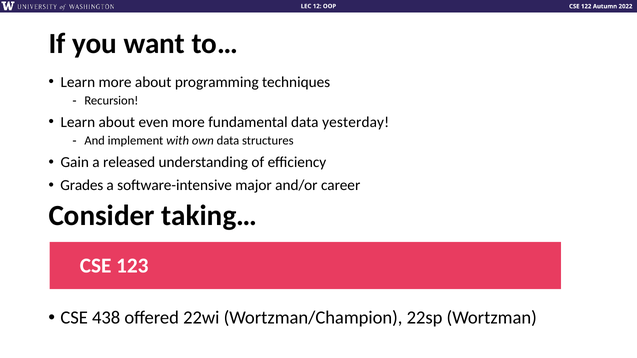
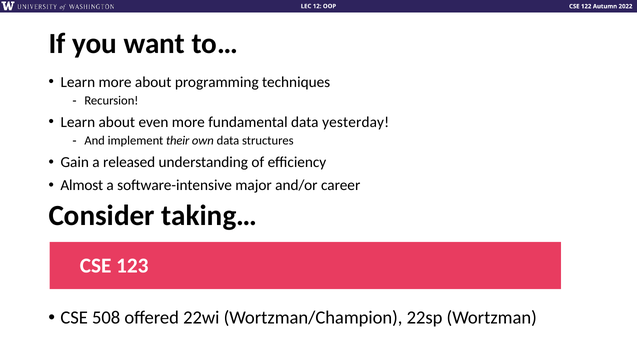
with: with -> their
Grades: Grades -> Almost
438: 438 -> 508
